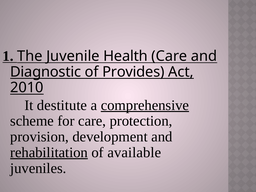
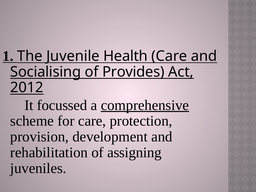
Diagnostic: Diagnostic -> Socialising
2010: 2010 -> 2012
destitute: destitute -> focussed
rehabilitation underline: present -> none
available: available -> assigning
